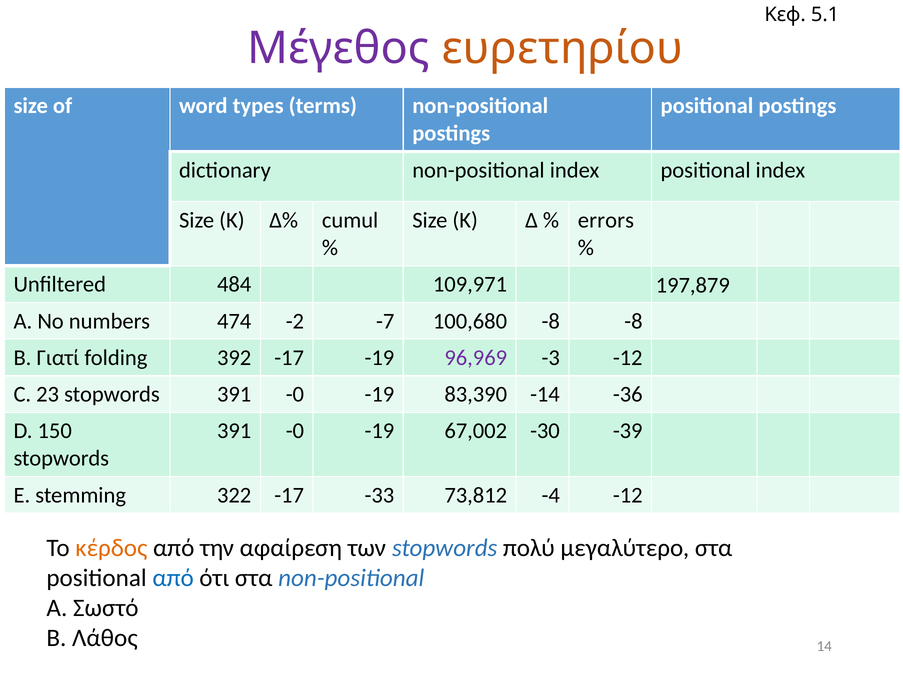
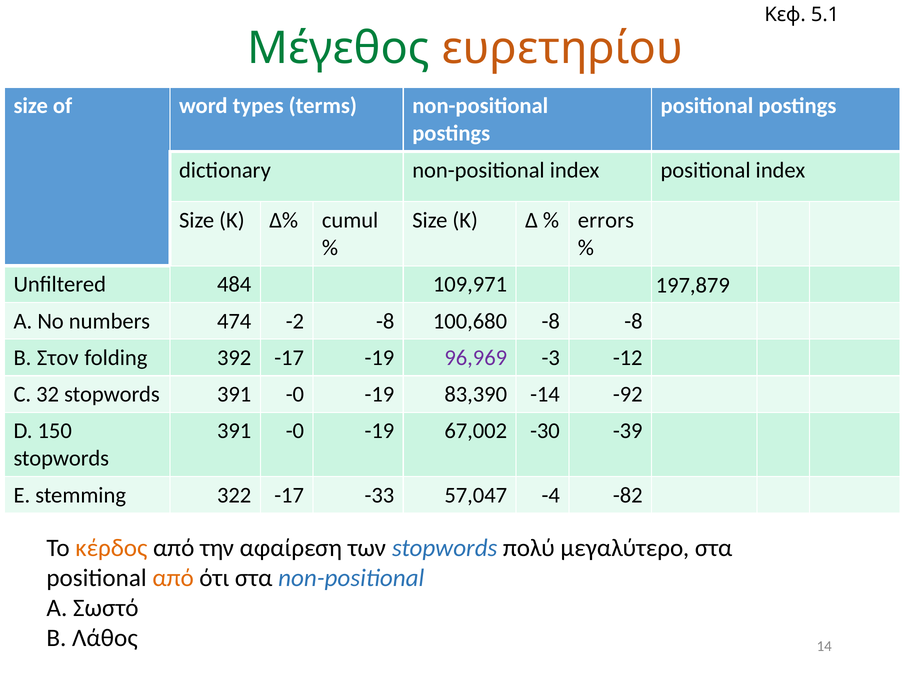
Μέγεθος colour: purple -> green
-2 -7: -7 -> -8
Γιατί: Γιατί -> Στον
23: 23 -> 32
-36: -36 -> -92
73,812: 73,812 -> 57,047
-4 -12: -12 -> -82
από at (173, 578) colour: blue -> orange
